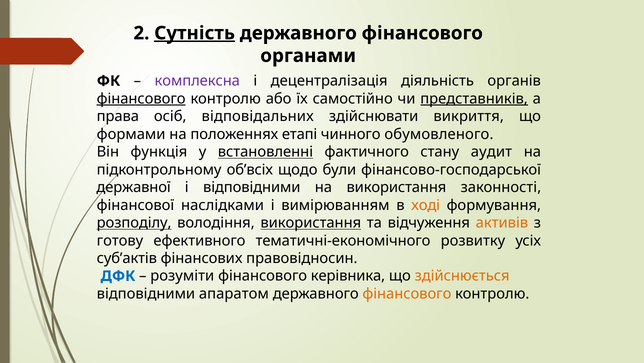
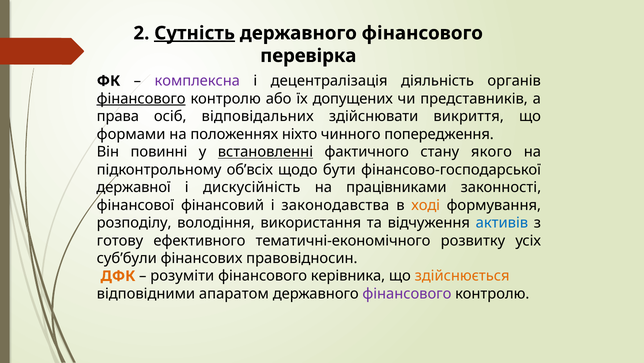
органами: органами -> перевірка
самостійно: самостійно -> допущених
представників underline: present -> none
етапі: етапі -> ніхто
обумовленого: обумовленого -> попередження
функція: функція -> повинні
аудит: аудит -> якого
були: були -> бути
і відповідними: відповідними -> дискусійність
на використання: використання -> працівниками
наслідками: наслідками -> фінансовий
вимірюванням: вимірюванням -> законодавства
розподілу underline: present -> none
використання at (311, 222) underline: present -> none
активів colour: orange -> blue
суб’актів: суб’актів -> суб’були
ДФК colour: blue -> orange
фінансового at (407, 293) colour: orange -> purple
